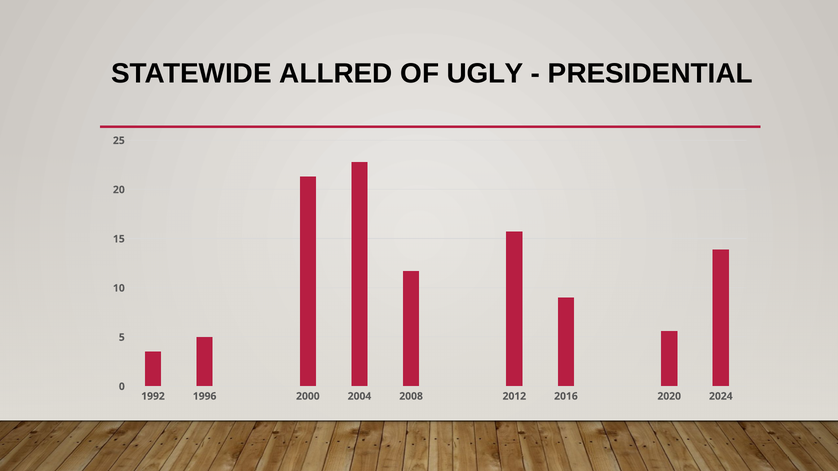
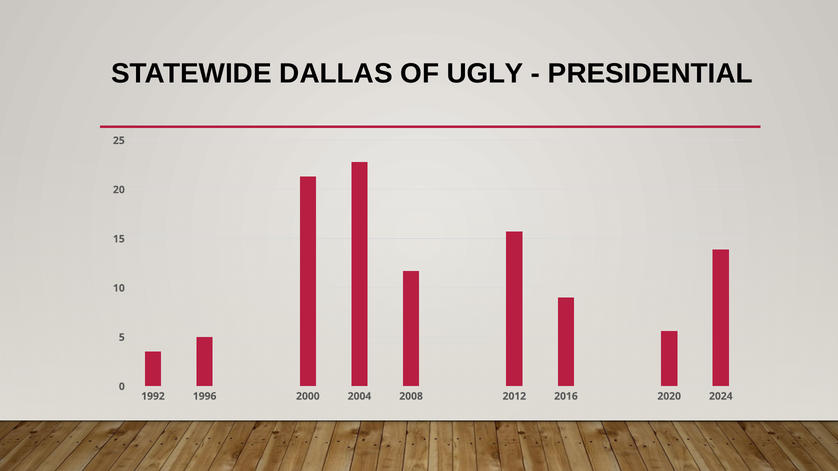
ALLRED: ALLRED -> DALLAS
